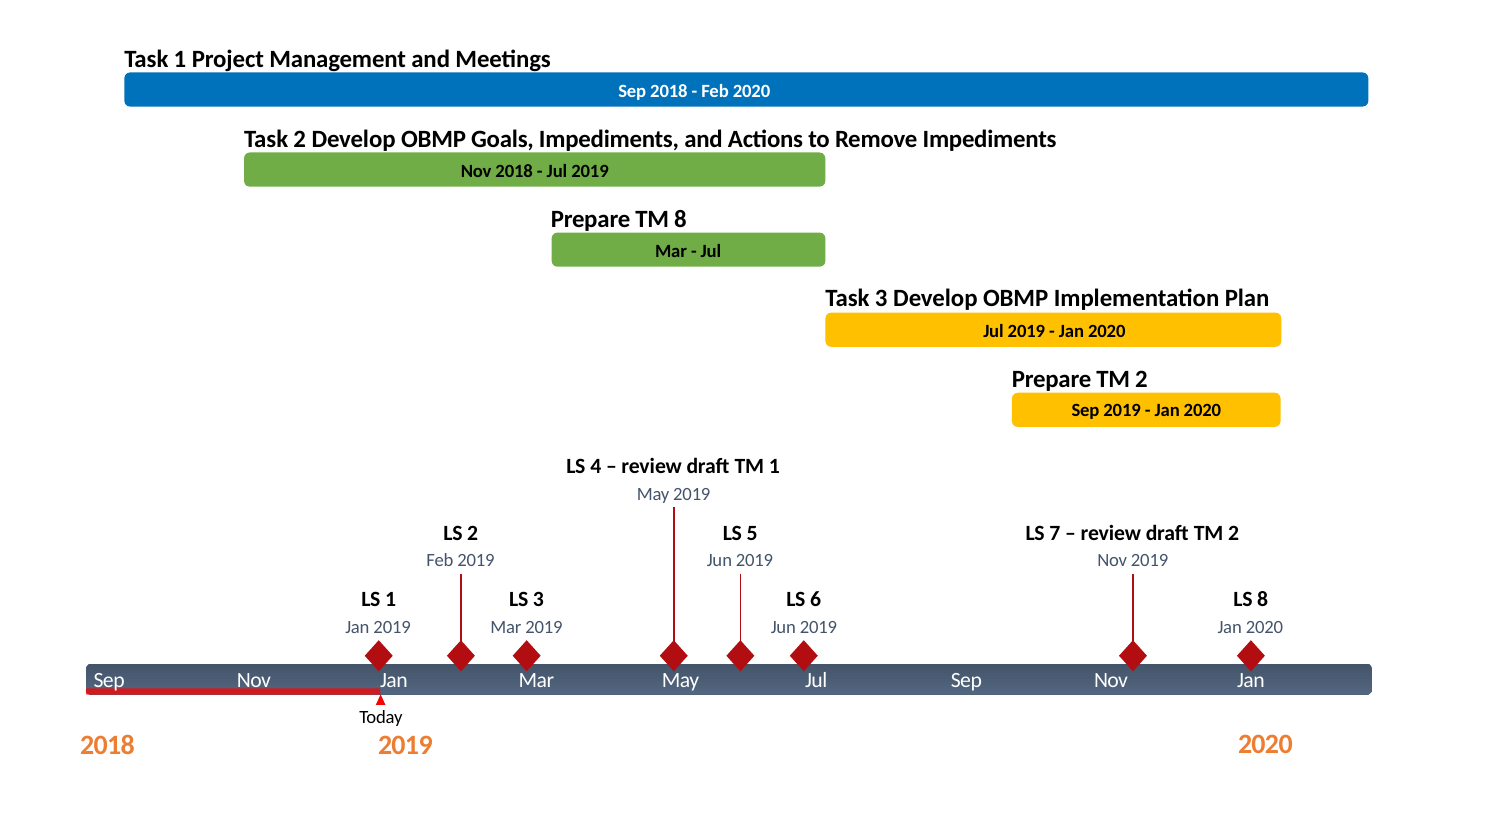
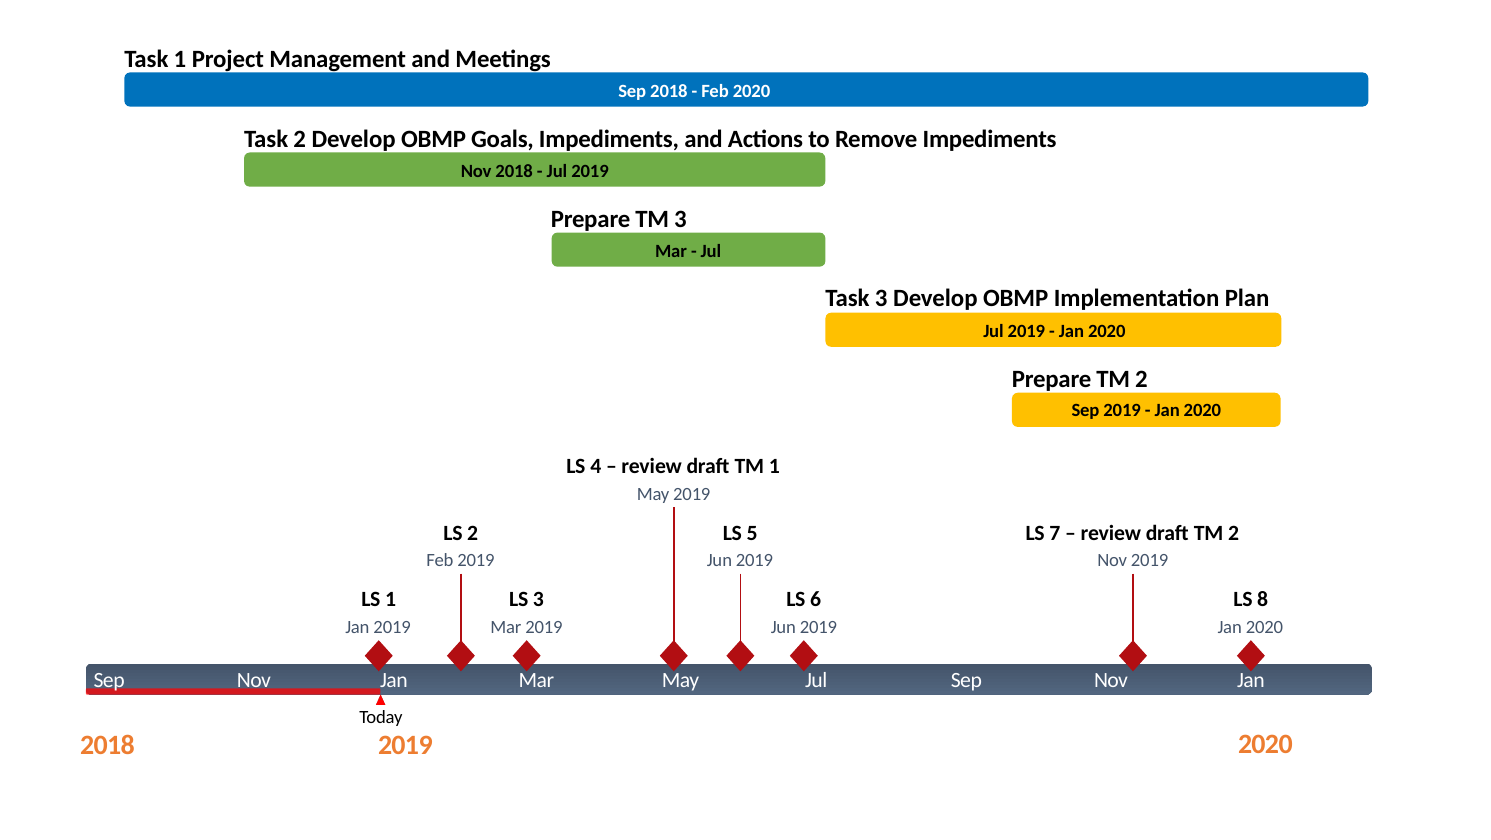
TM 8: 8 -> 3
